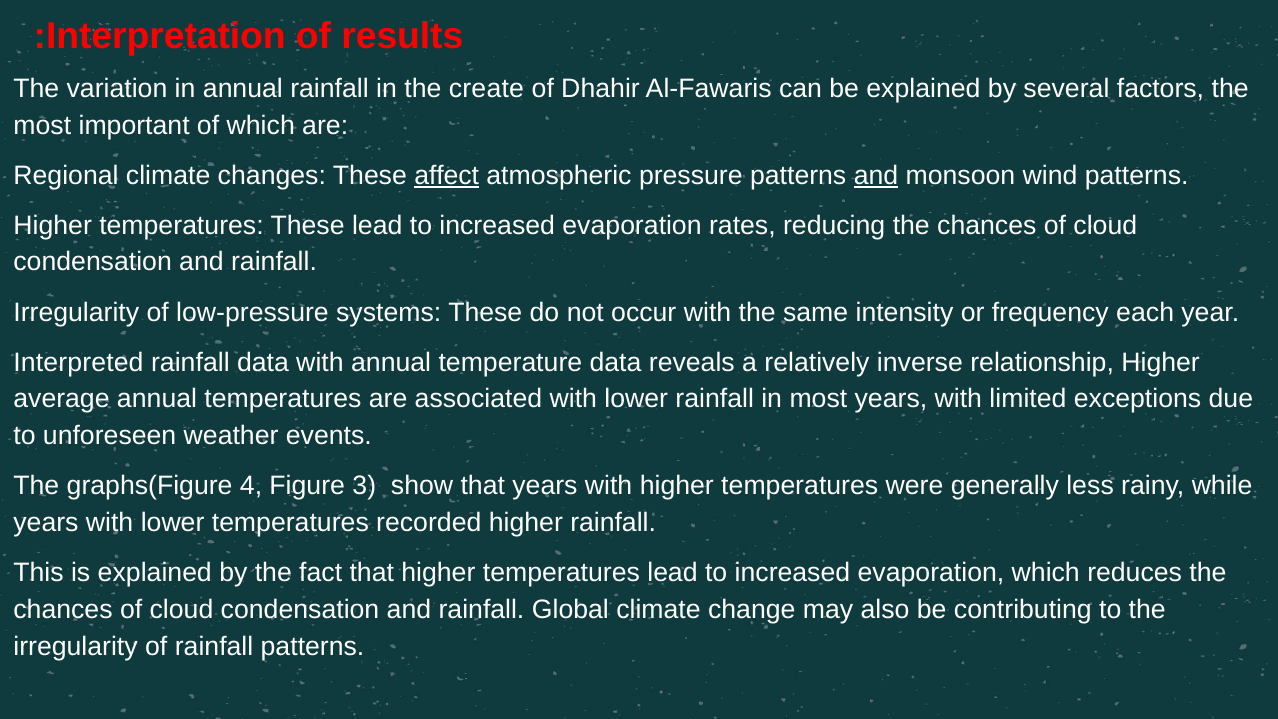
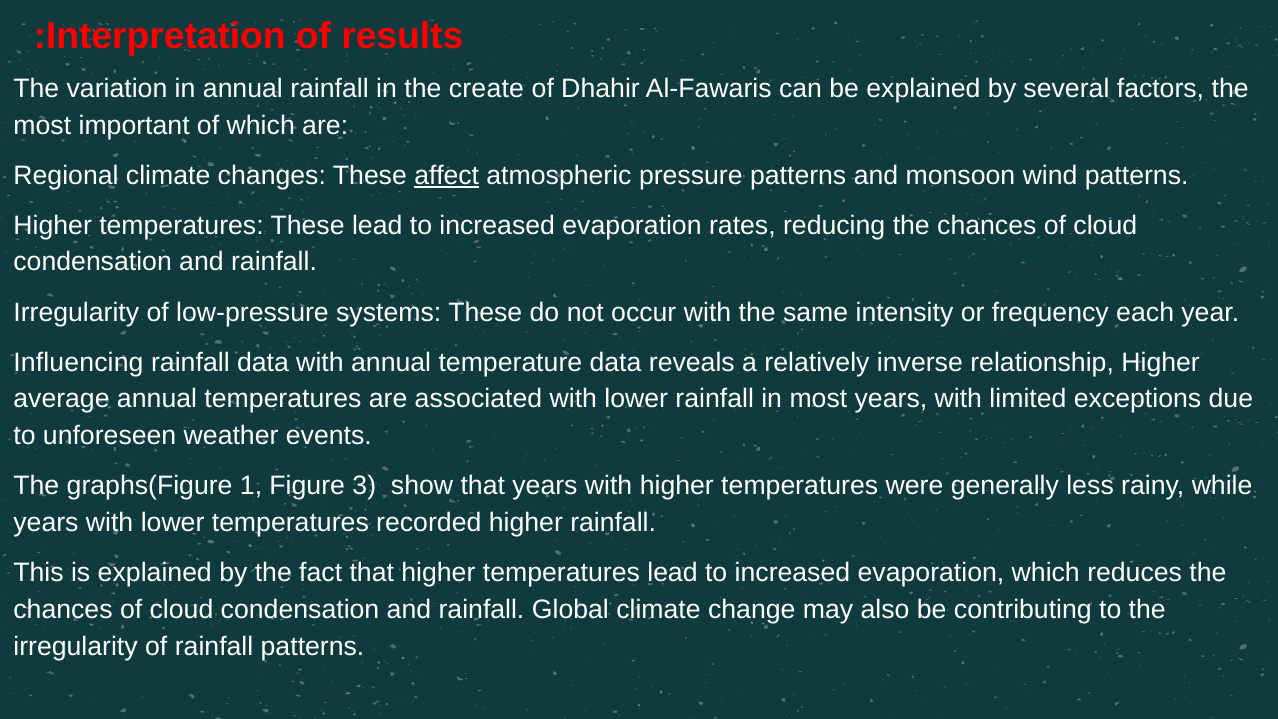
and at (876, 175) underline: present -> none
Interpreted: Interpreted -> Influencing
4: 4 -> 1
